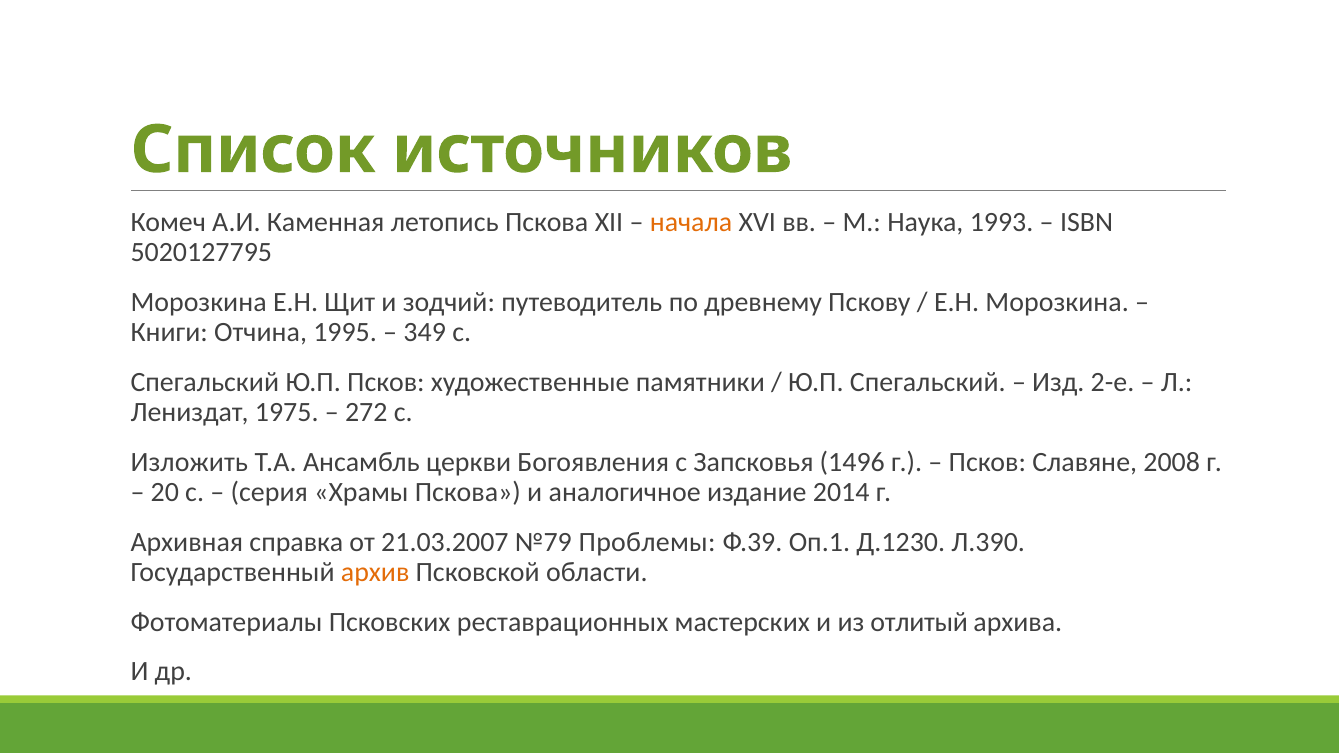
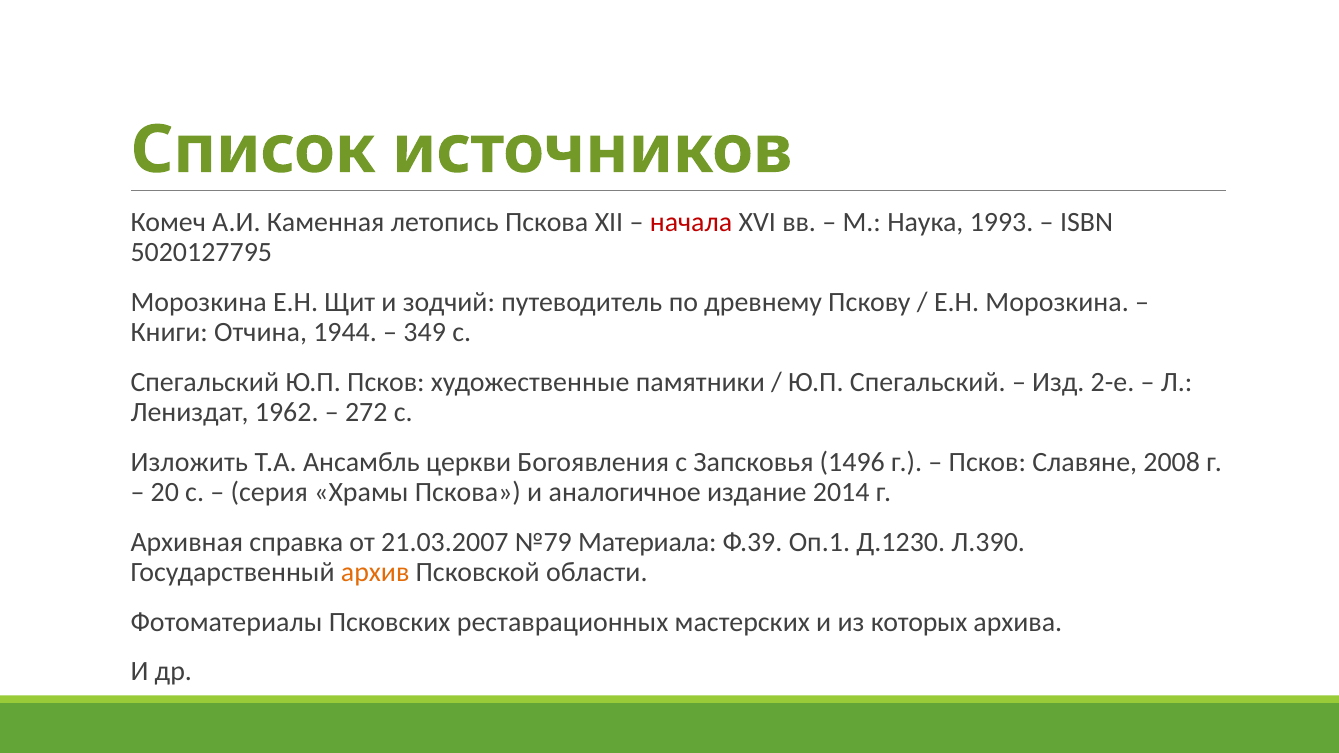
начала colour: orange -> red
1995: 1995 -> 1944
1975: 1975 -> 1962
Проблемы: Проблемы -> Материала
отлитый: отлитый -> которых
